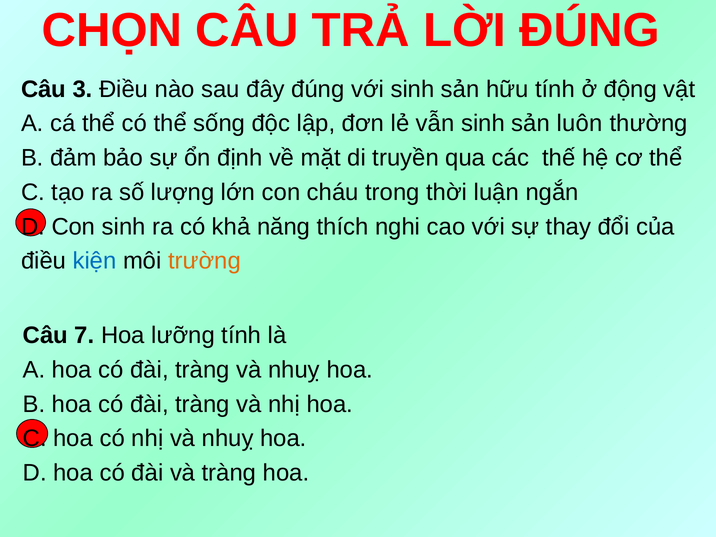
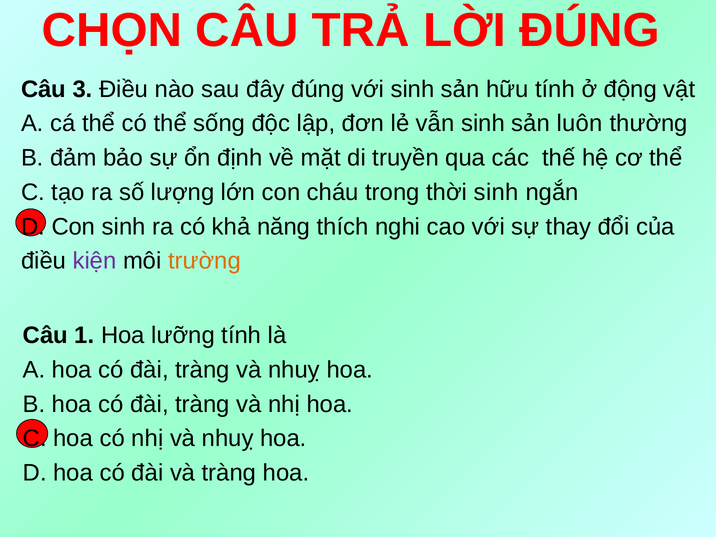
thời luận: luận -> sinh
kiện colour: blue -> purple
7: 7 -> 1
